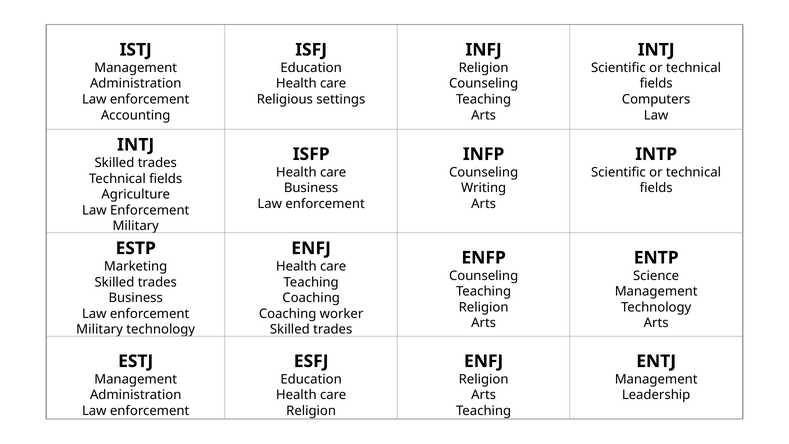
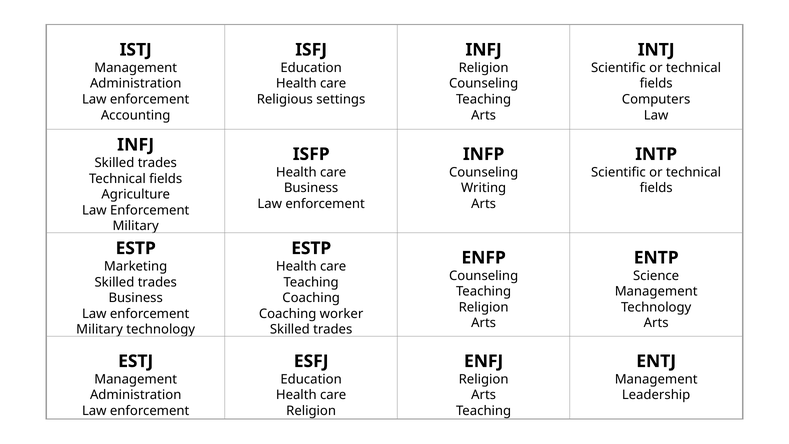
INTJ at (136, 145): INTJ -> INFJ
ENFJ at (311, 248): ENFJ -> ESTP
